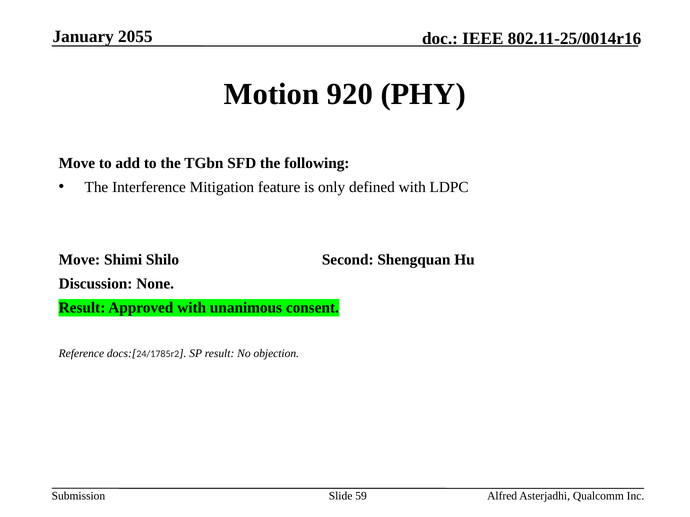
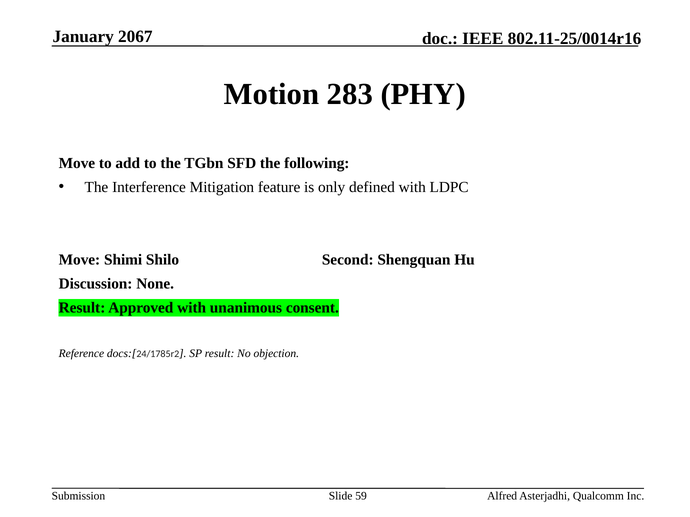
2055: 2055 -> 2067
920: 920 -> 283
